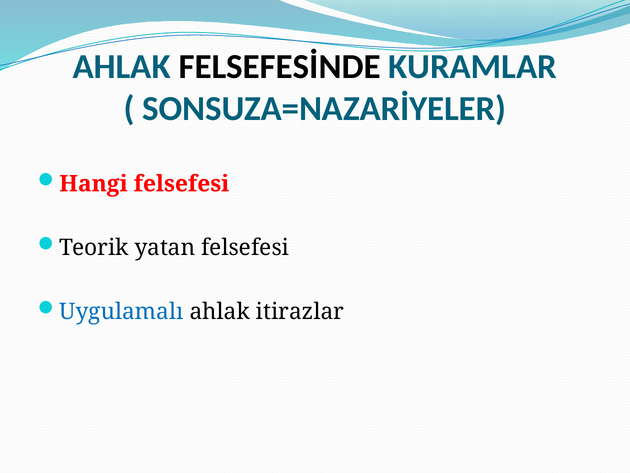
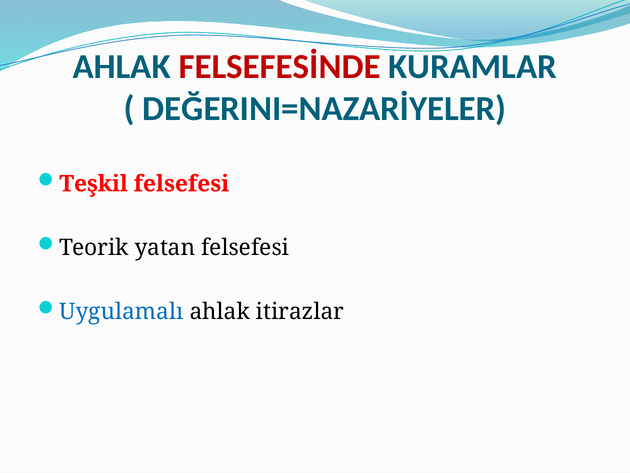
FELSEFESİNDE colour: black -> red
SONSUZA=NAZARİYELER: SONSUZA=NAZARİYELER -> DEĞERINI=NAZARİYELER
Hangi: Hangi -> Teşkil
